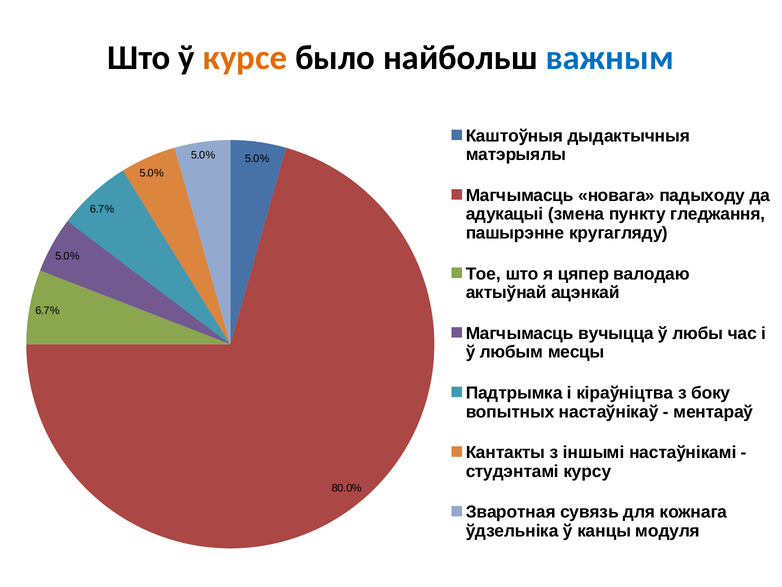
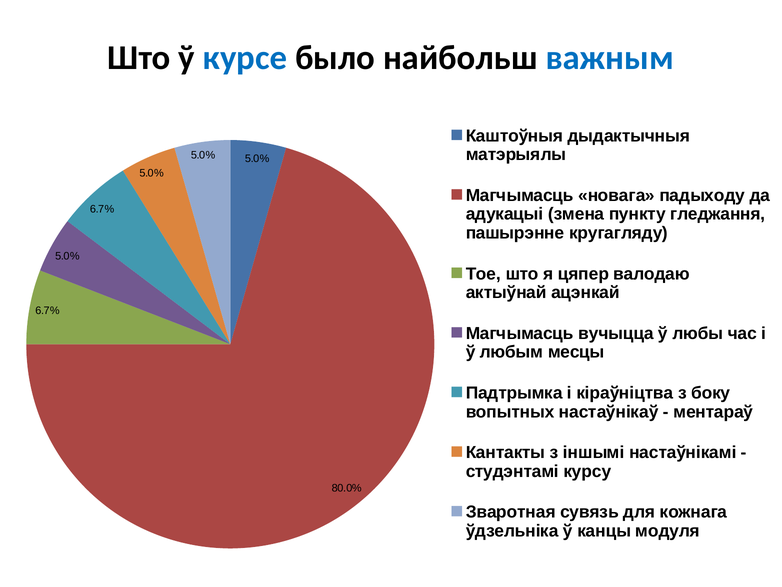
курсе colour: orange -> blue
